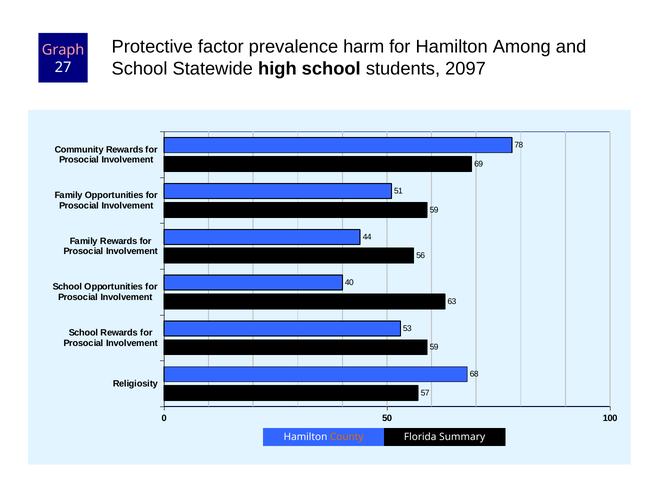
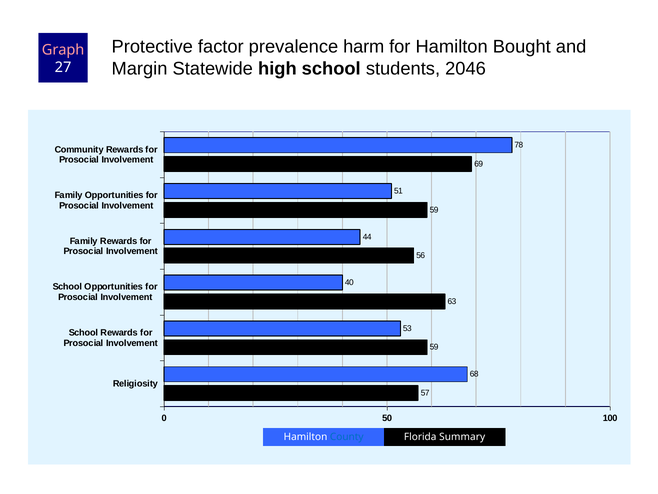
Among: Among -> Bought
School at (140, 69): School -> Margin
2097: 2097 -> 2046
County colour: orange -> blue
